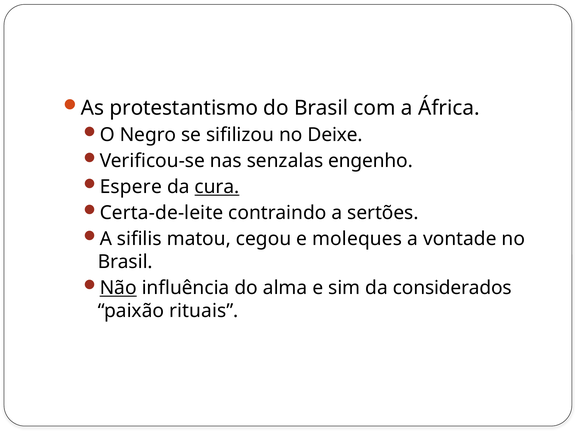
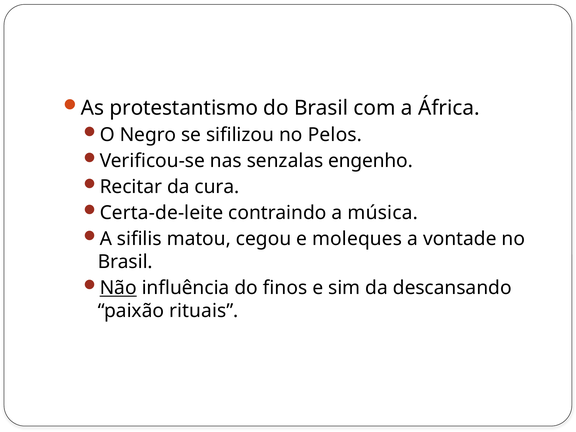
Deixe: Deixe -> Pelos
Espere: Espere -> Recitar
cura underline: present -> none
sertões: sertões -> música
alma: alma -> finos
considerados: considerados -> descansando
